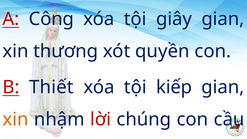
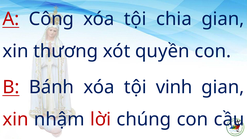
giây: giây -> chia
Thiết: Thiết -> Bánh
kiếp: kiếp -> vinh
xin at (15, 119) colour: orange -> red
